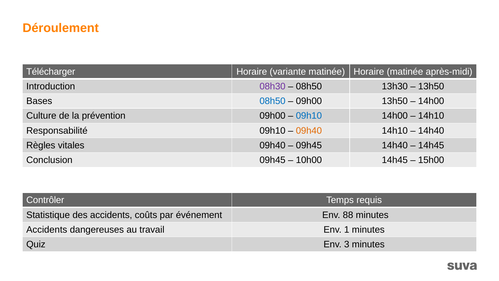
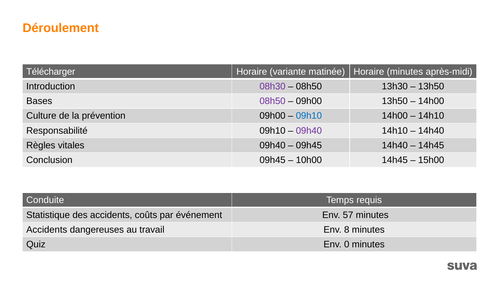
Horaire matinée: matinée -> minutes
08h50 at (273, 101) colour: blue -> purple
09h40 at (309, 130) colour: orange -> purple
Contrôler: Contrôler -> Conduite
88: 88 -> 57
1: 1 -> 8
3: 3 -> 0
